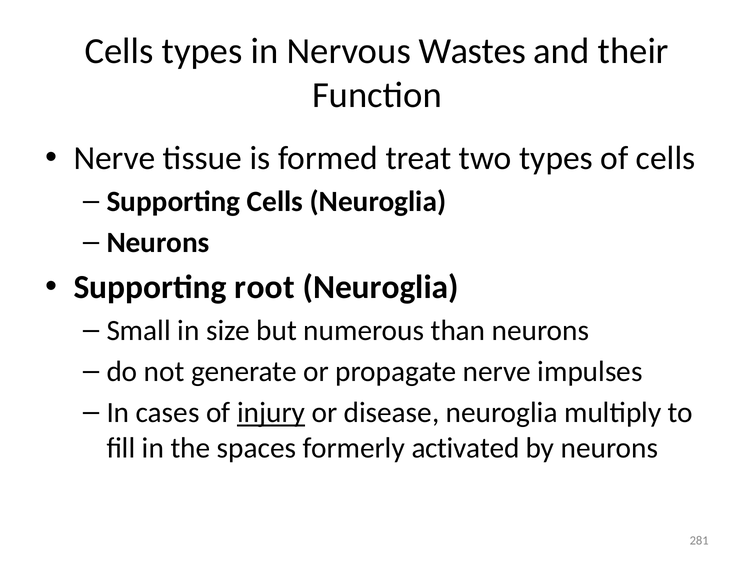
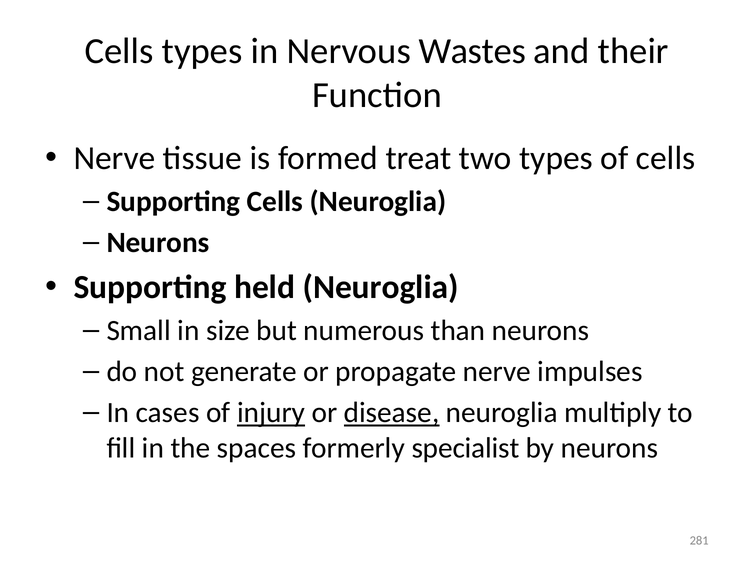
root: root -> held
disease underline: none -> present
activated: activated -> specialist
